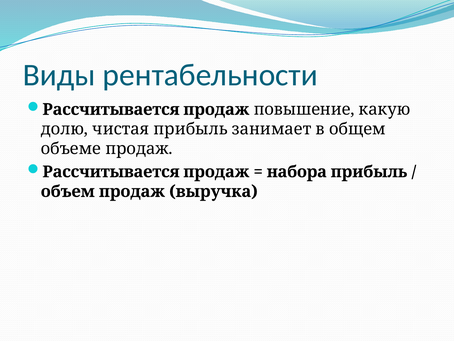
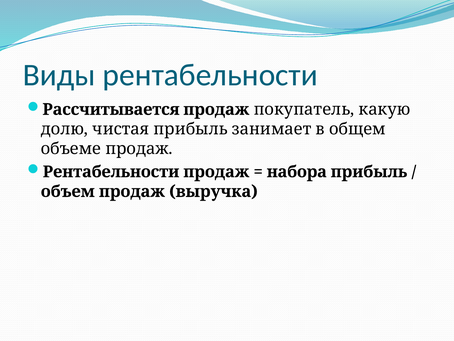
повышение: повышение -> покупатель
Рассчитывается at (111, 172): Рассчитывается -> Рентабельности
